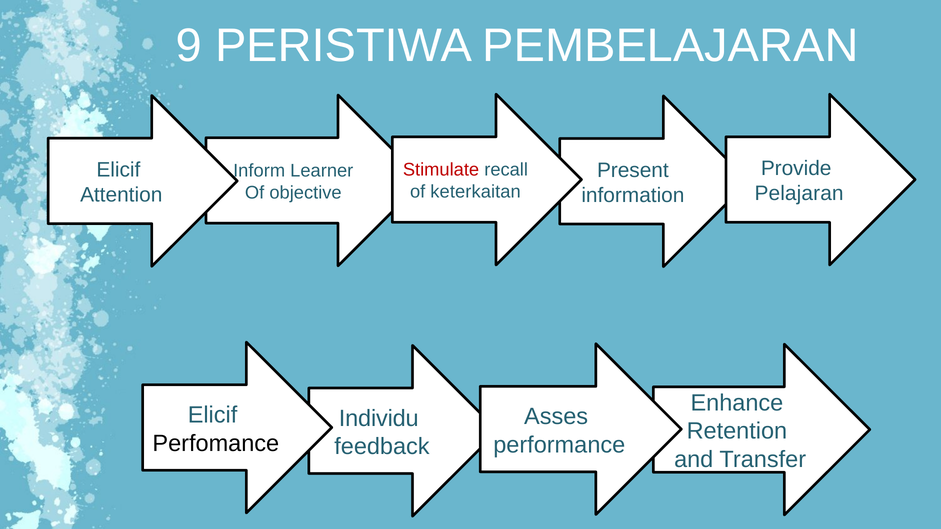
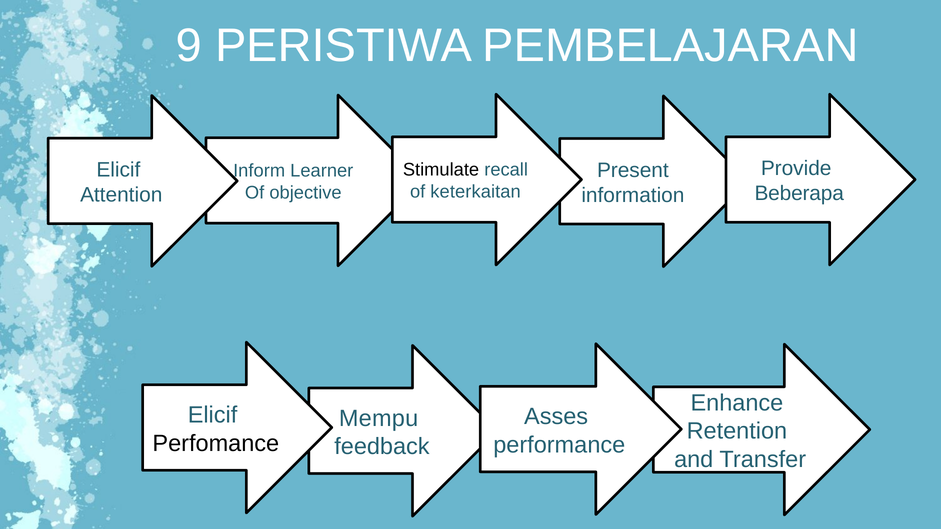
Stimulate colour: red -> black
Pelajaran: Pelajaran -> Beberapa
Individu: Individu -> Mempu
